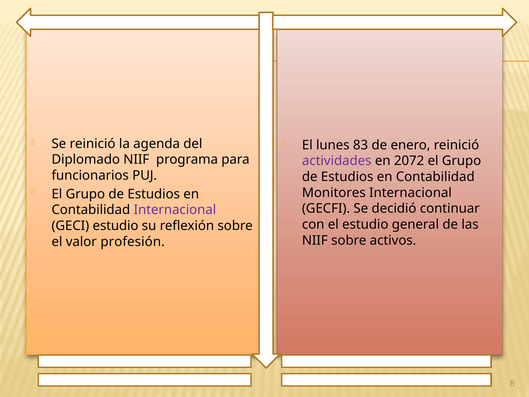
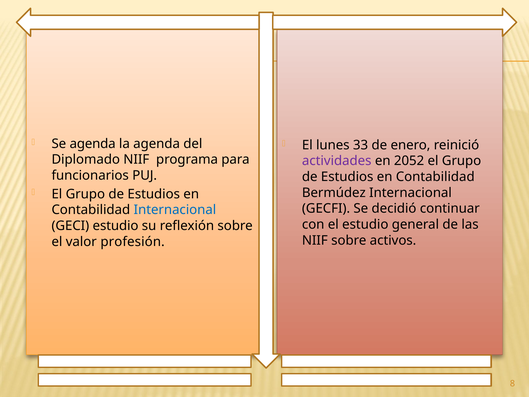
Se reinició: reinició -> agenda
83: 83 -> 33
2072: 2072 -> 2052
Monitores: Monitores -> Bermúdez
Internacional at (175, 210) colour: purple -> blue
